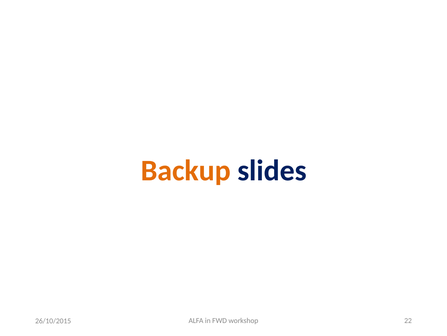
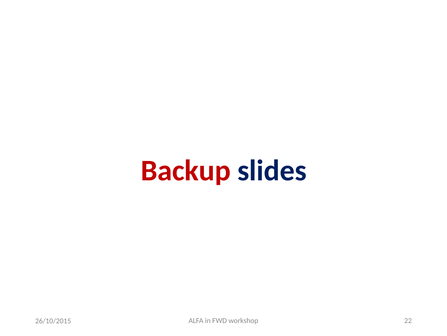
Backup colour: orange -> red
